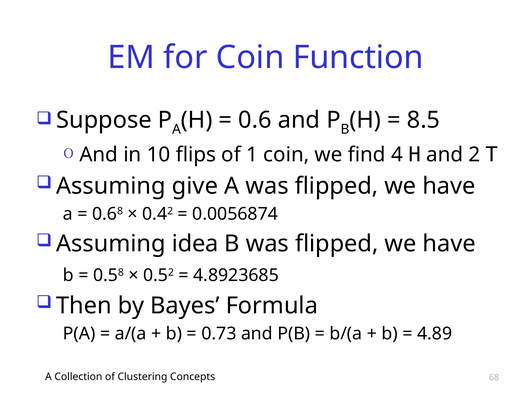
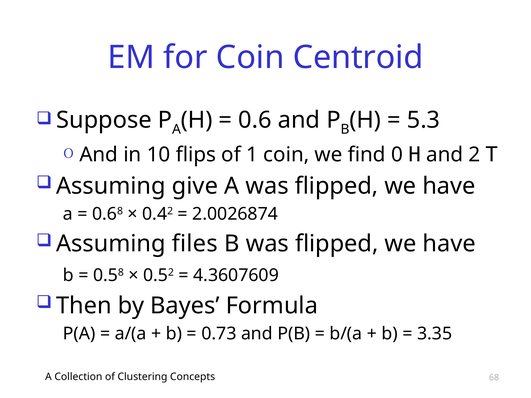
Function: Function -> Centroid
8.5: 8.5 -> 5.3
4: 4 -> 0
0.0056874: 0.0056874 -> 2.0026874
idea: idea -> files
4.8923685: 4.8923685 -> 4.3607609
4.89: 4.89 -> 3.35
